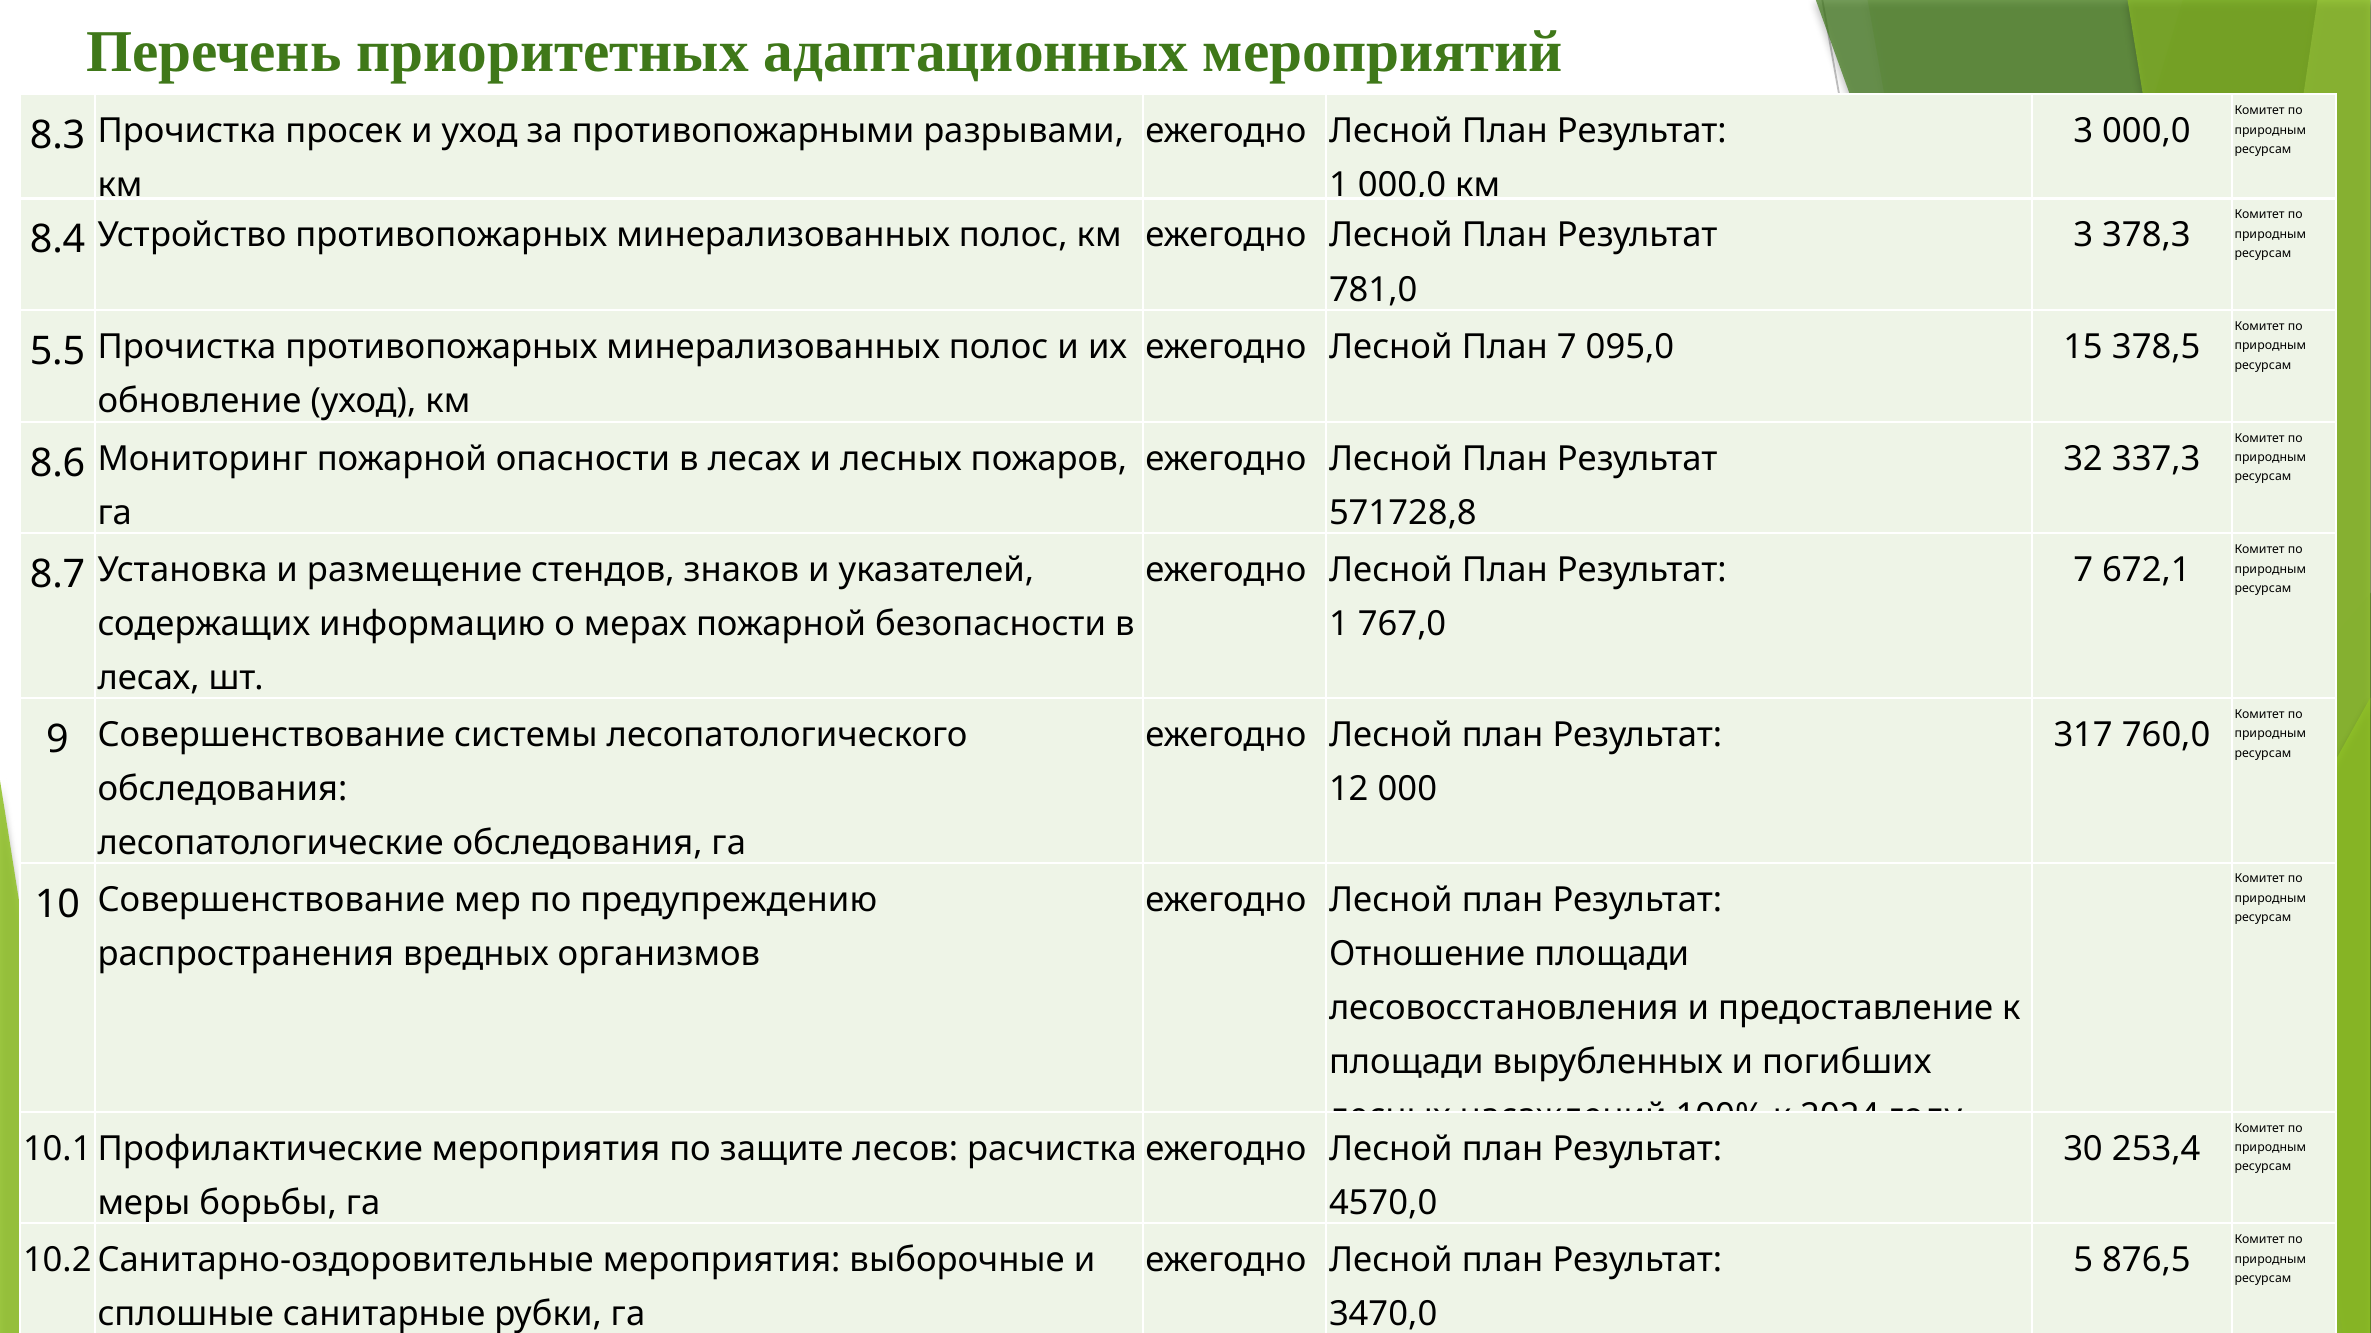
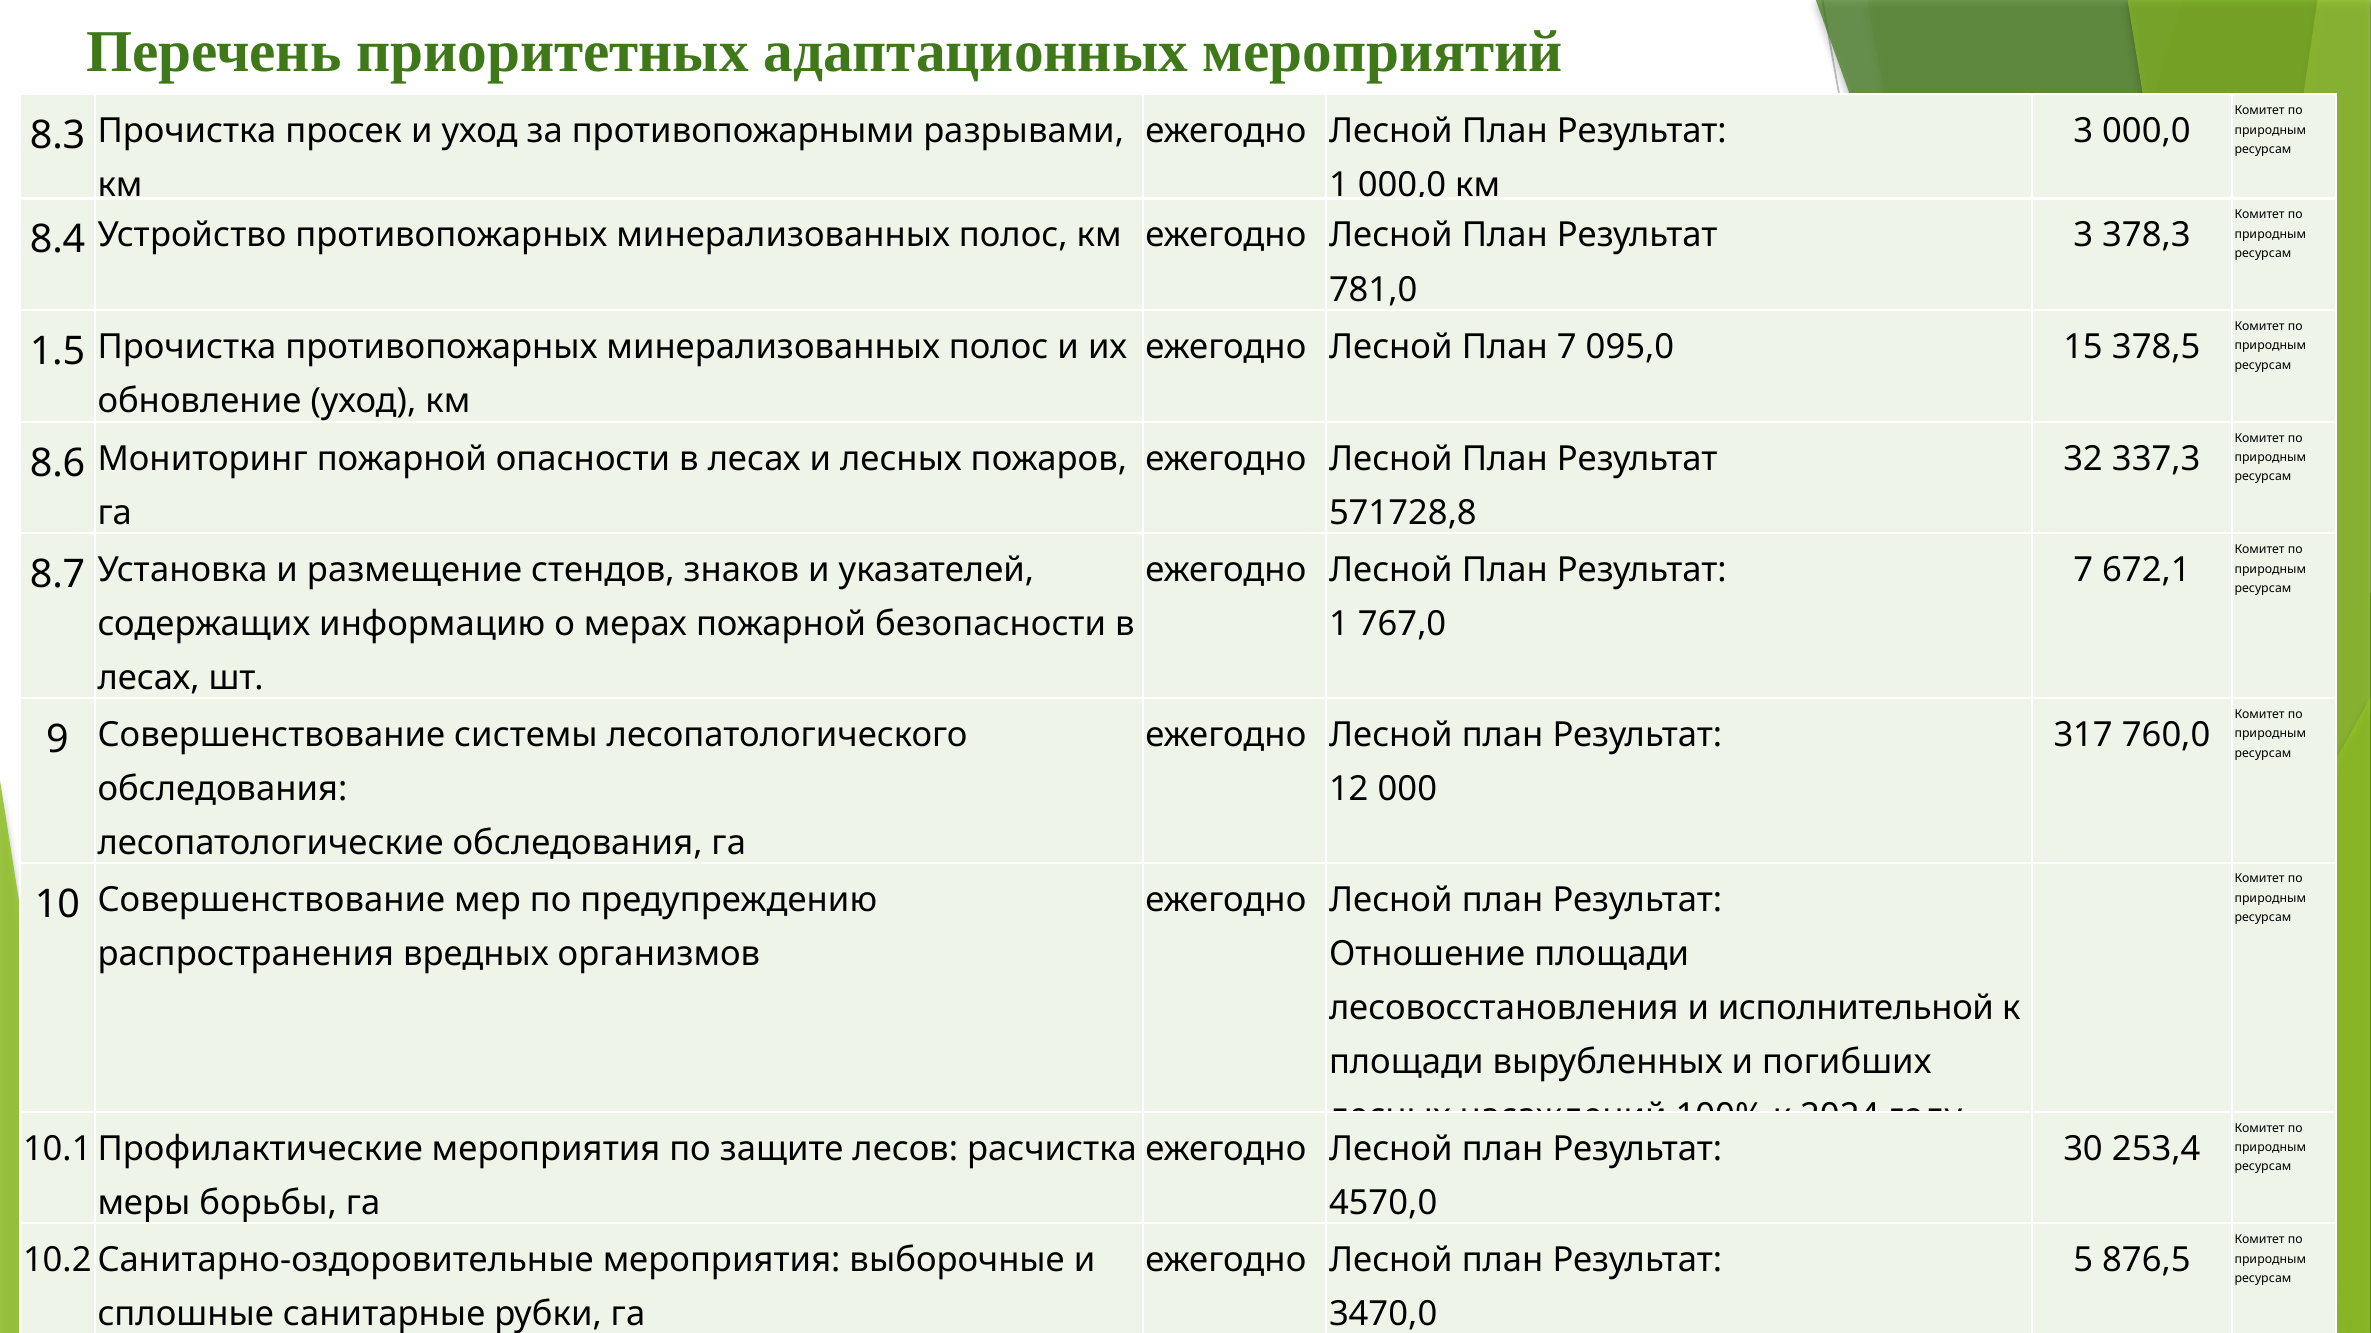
5.5: 5.5 -> 1.5
предоставление: предоставление -> исполнительной
